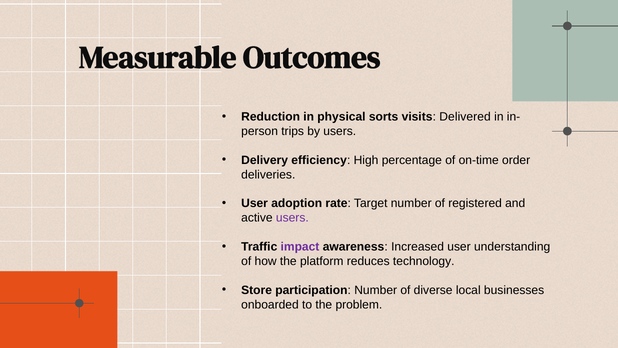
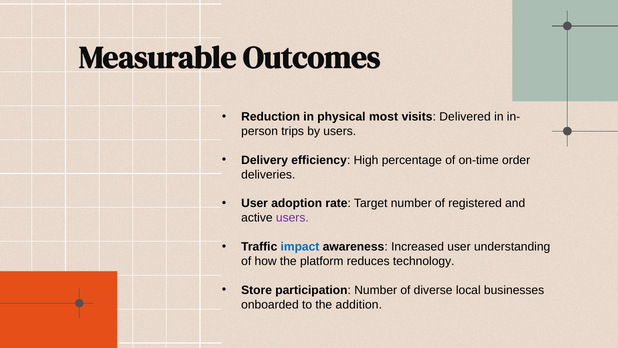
sorts: sorts -> most
impact colour: purple -> blue
problem: problem -> addition
